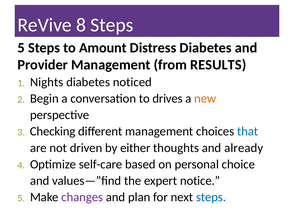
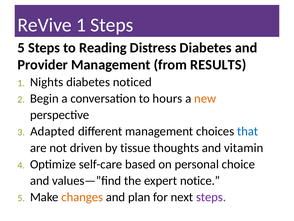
ReVive 8: 8 -> 1
Amount: Amount -> Reading
drives: drives -> hours
Checking: Checking -> Adapted
either: either -> tissue
already: already -> vitamin
changes colour: purple -> orange
steps at (211, 197) colour: blue -> purple
